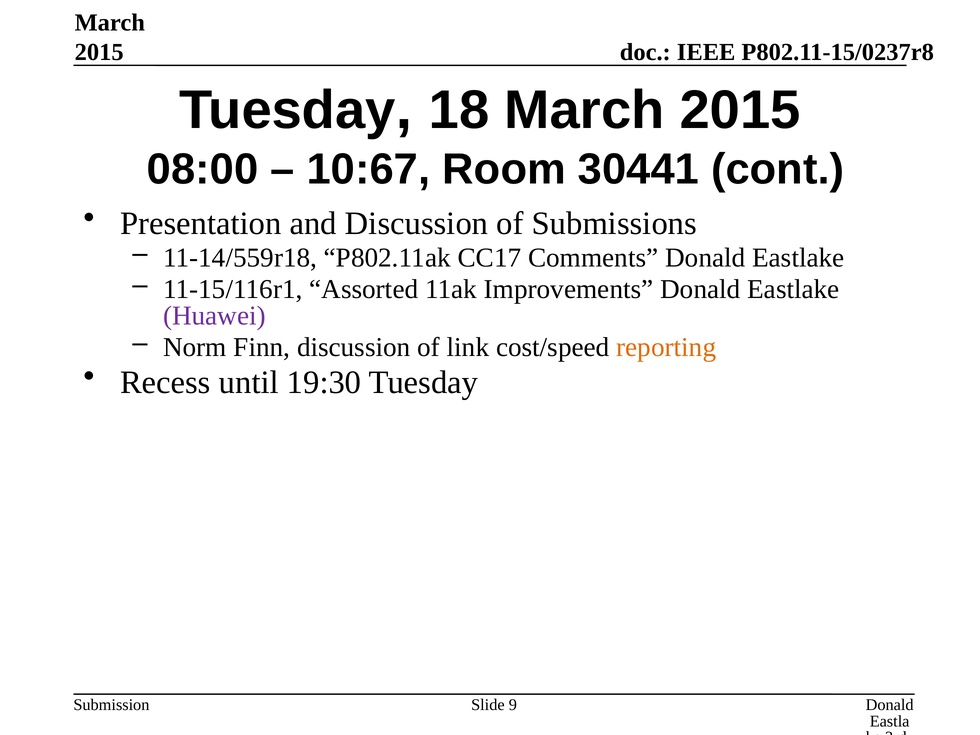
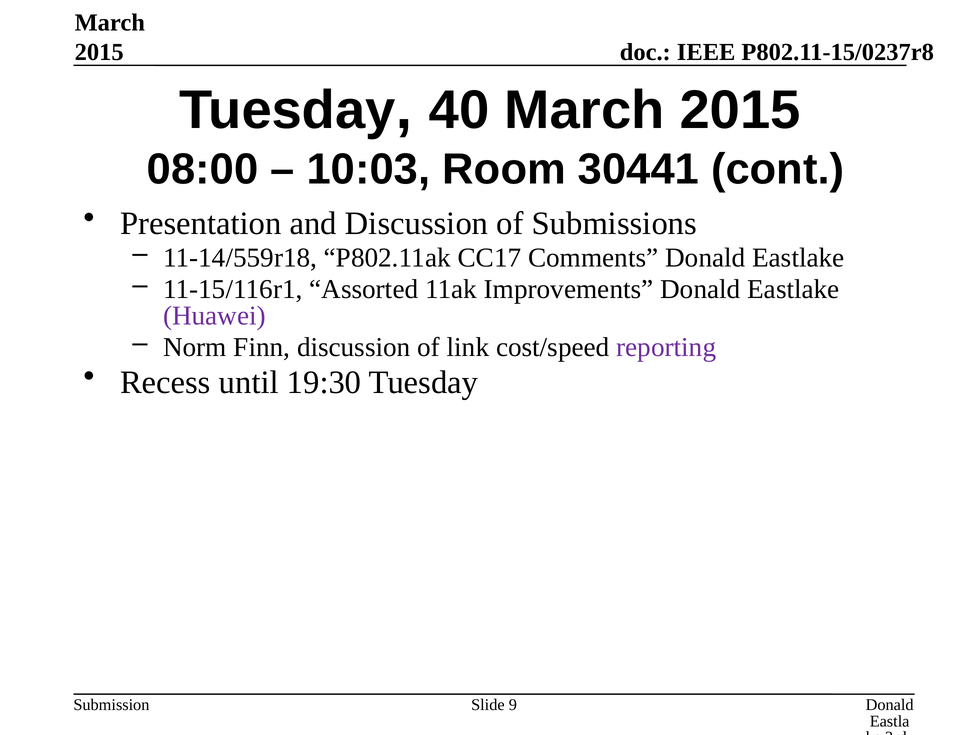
18: 18 -> 40
10:67: 10:67 -> 10:03
reporting colour: orange -> purple
